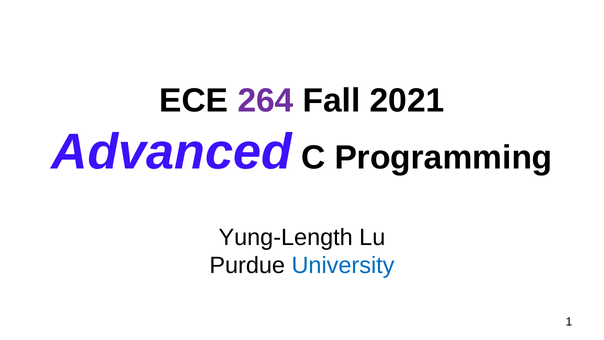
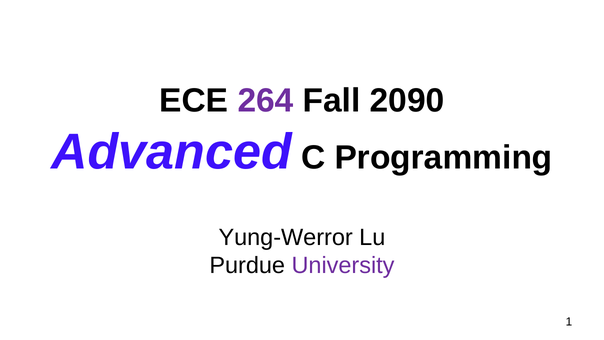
2021: 2021 -> 2090
Yung-Length: Yung-Length -> Yung-Werror
University colour: blue -> purple
